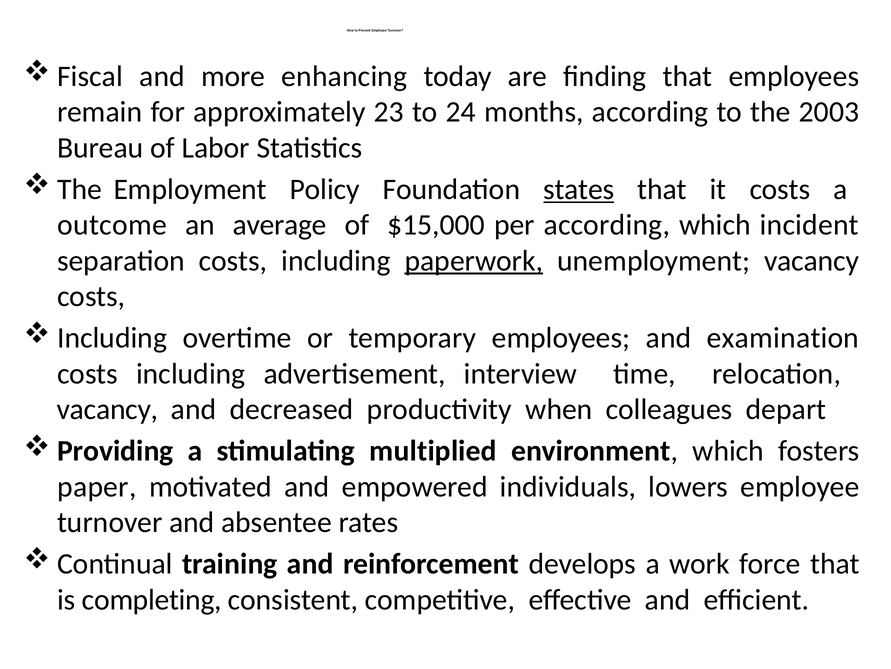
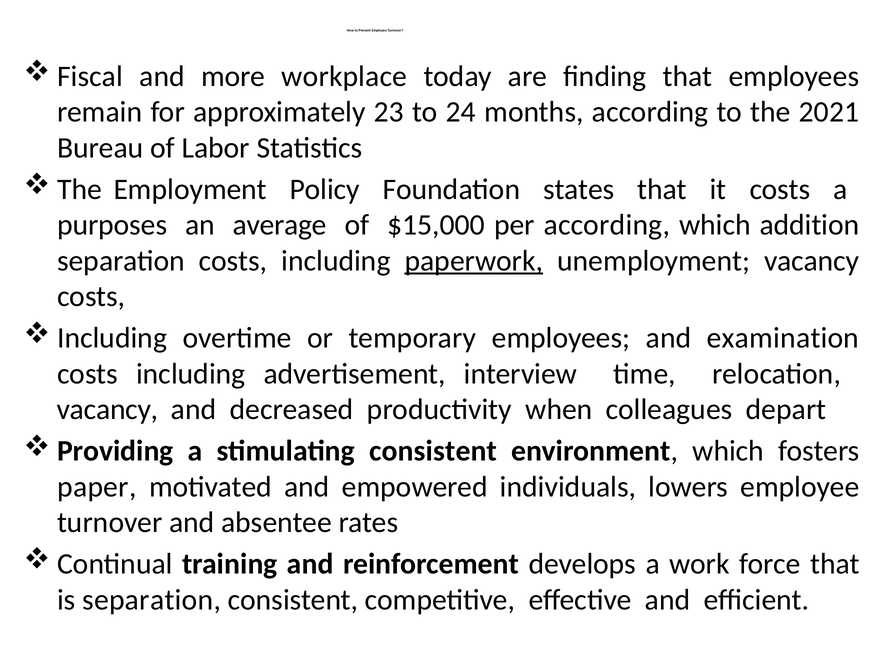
enhancing: enhancing -> workplace
2003: 2003 -> 2021
states underline: present -> none
outcome: outcome -> purposes
incident: incident -> addition
stimulating multiplied: multiplied -> consistent
is completing: completing -> separation
